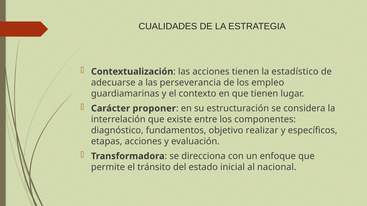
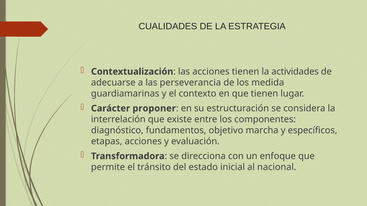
estadístico: estadístico -> actividades
empleo: empleo -> medida
realizar: realizar -> marcha
